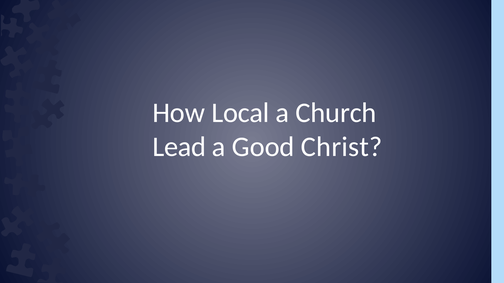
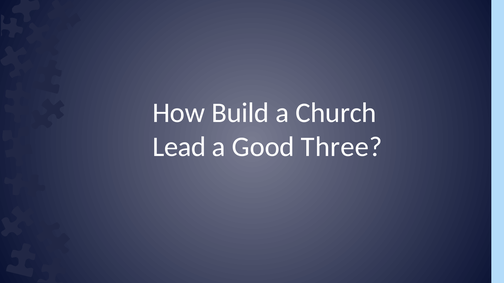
Local: Local -> Build
Christ: Christ -> Three
